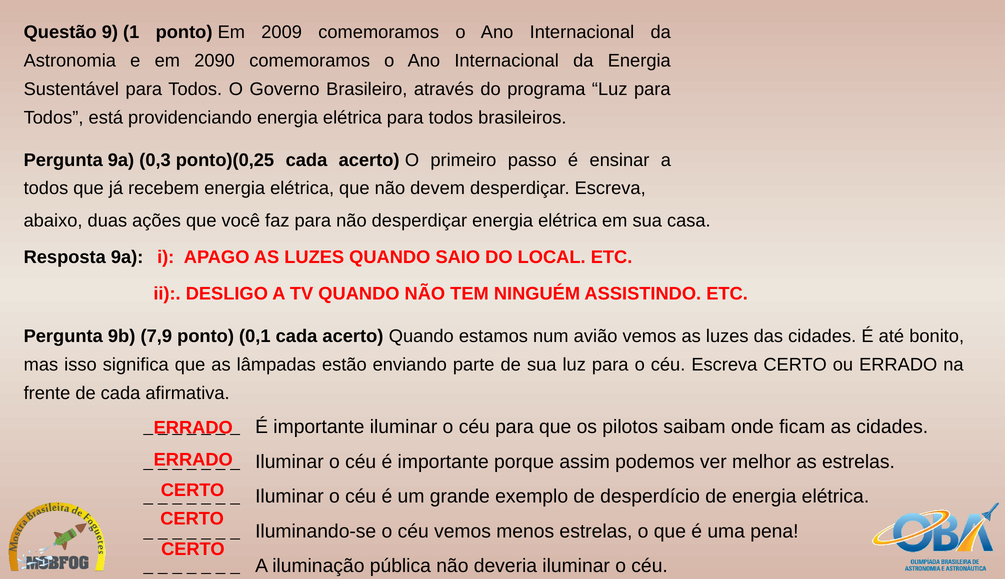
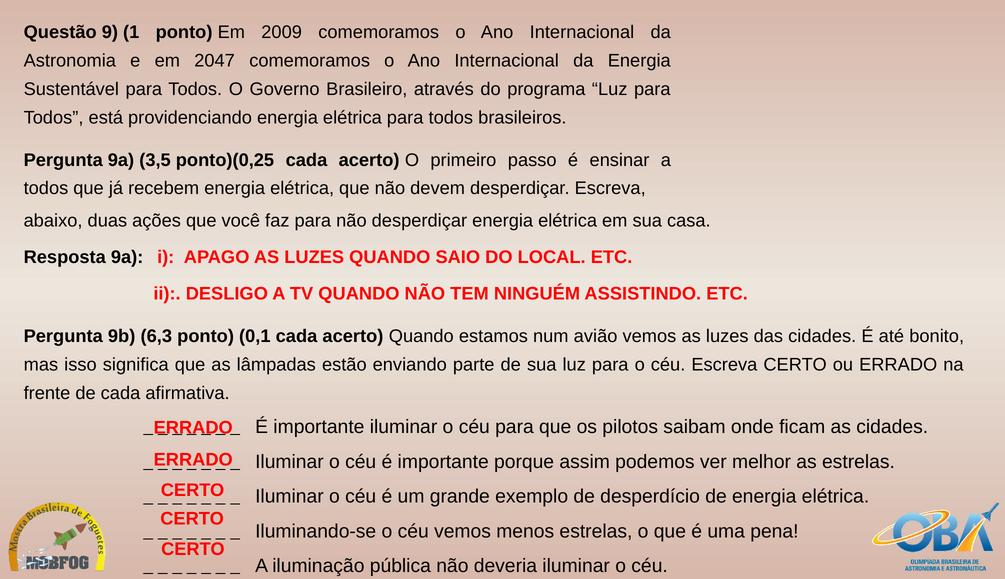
2090: 2090 -> 2047
0,3: 0,3 -> 3,5
7,9: 7,9 -> 6,3
